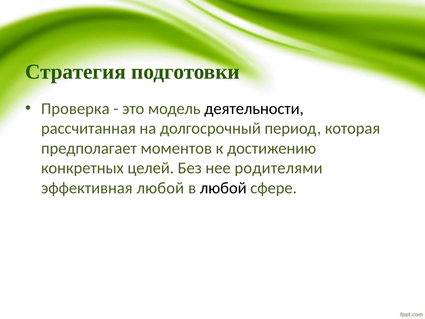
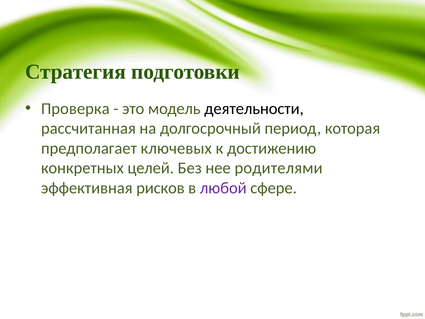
моментов: моментов -> ключевых
эффективная любой: любой -> рисков
любой at (223, 188) colour: black -> purple
